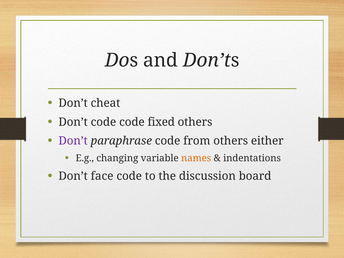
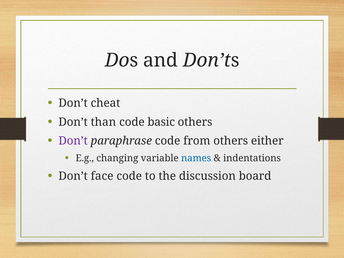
Don’t code: code -> than
fixed: fixed -> basic
names colour: orange -> blue
